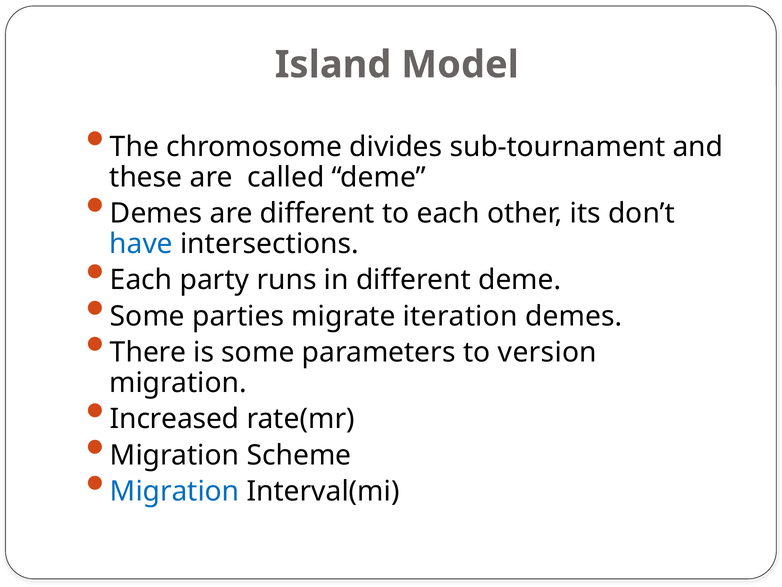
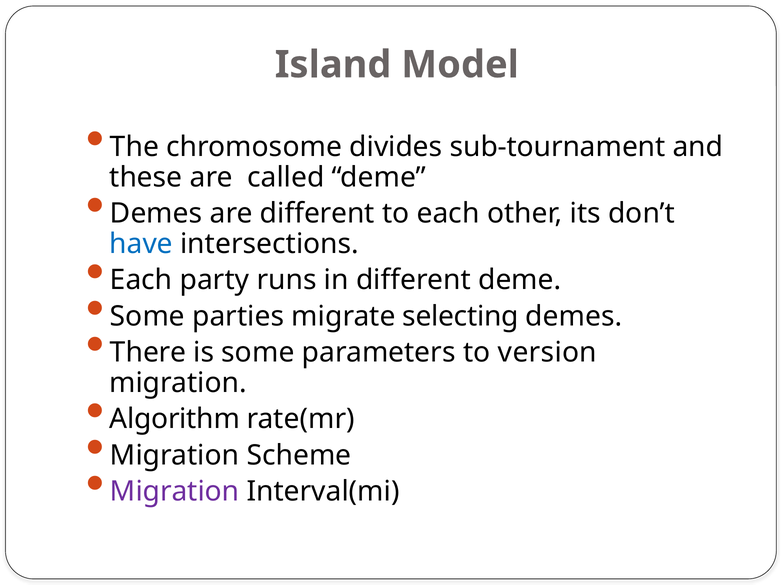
iteration: iteration -> selecting
Increased: Increased -> Algorithm
Migration at (175, 491) colour: blue -> purple
